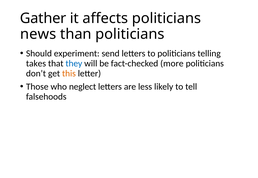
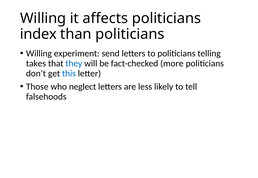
Gather at (43, 18): Gather -> Willing
news: news -> index
Should at (39, 54): Should -> Willing
this colour: orange -> blue
